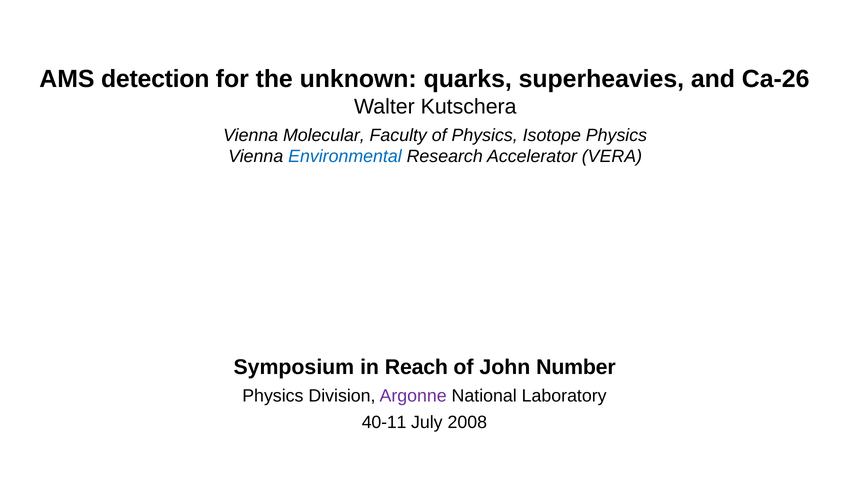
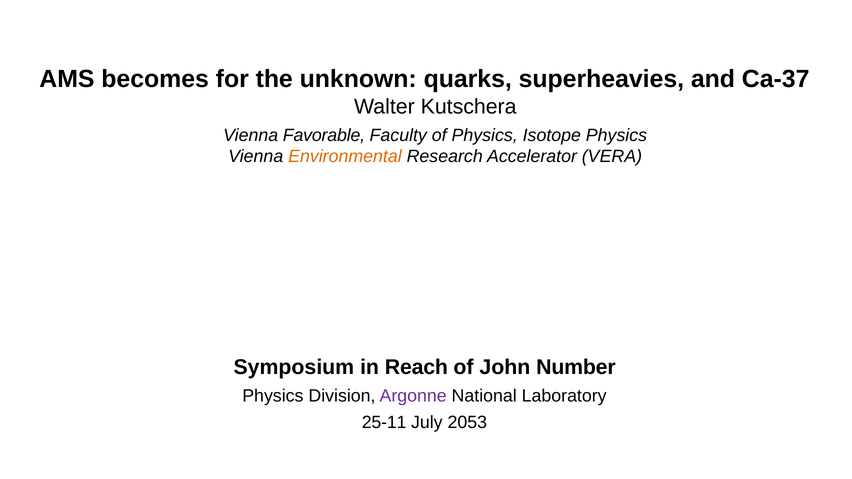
detection: detection -> becomes
Ca-26: Ca-26 -> Ca-37
Molecular: Molecular -> Favorable
Environmental colour: blue -> orange
40-11: 40-11 -> 25-11
2008: 2008 -> 2053
